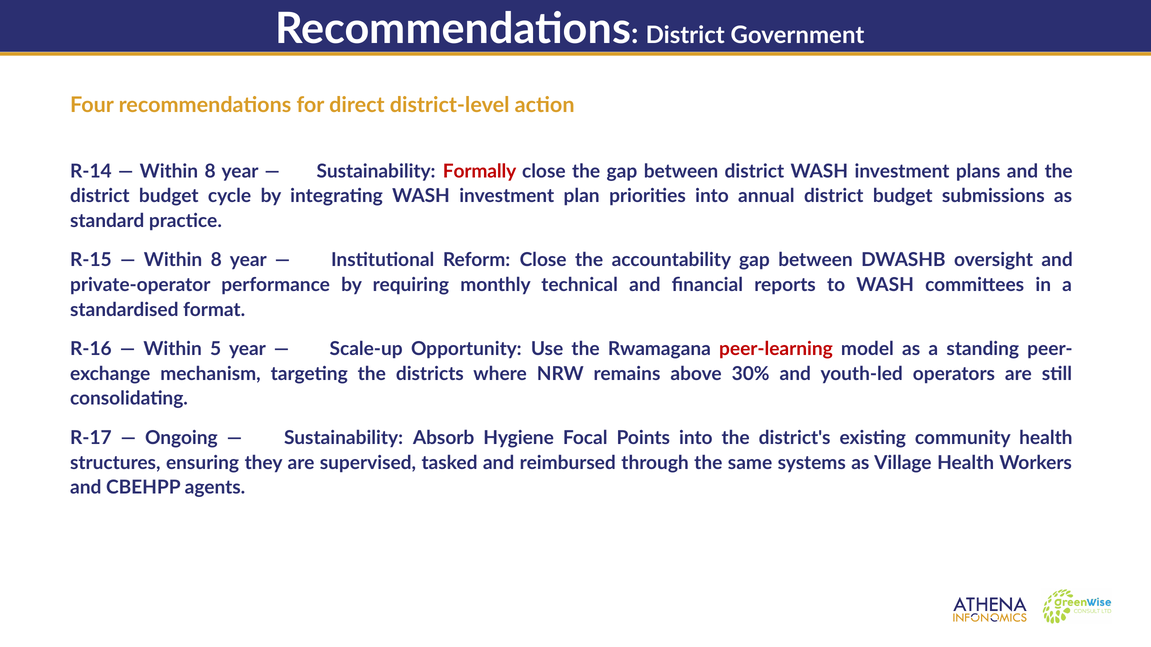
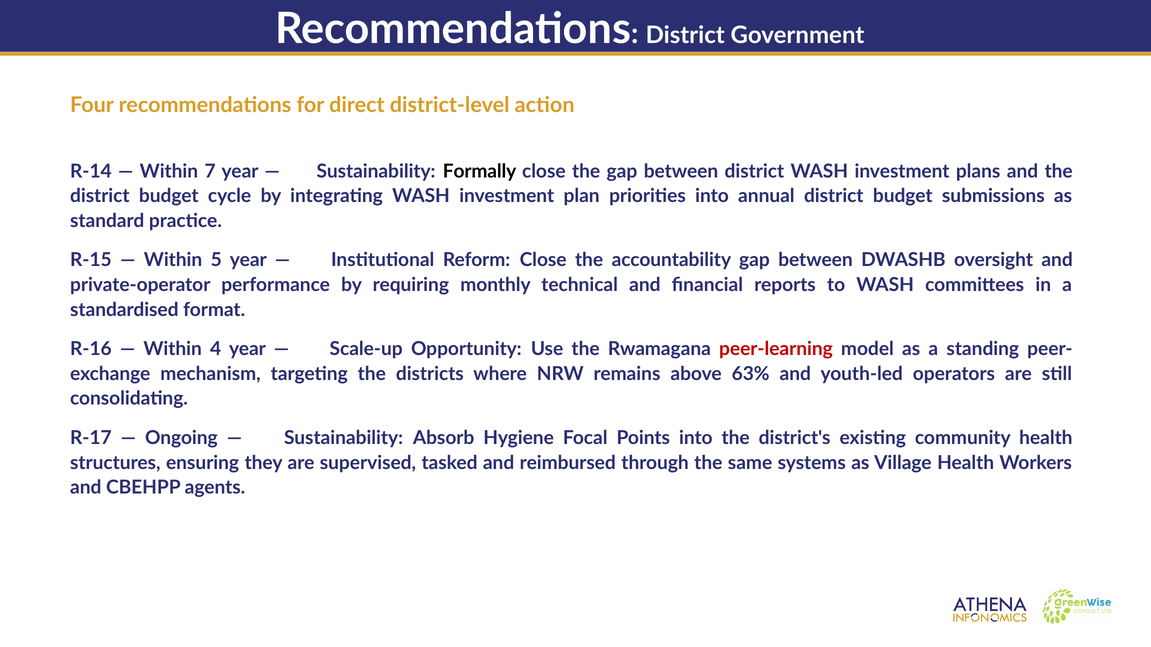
Formally colour: red -> black
8 at (210, 171): 8 -> 7
8 at (216, 260): 8 -> 5
5: 5 -> 4
30%: 30% -> 63%
